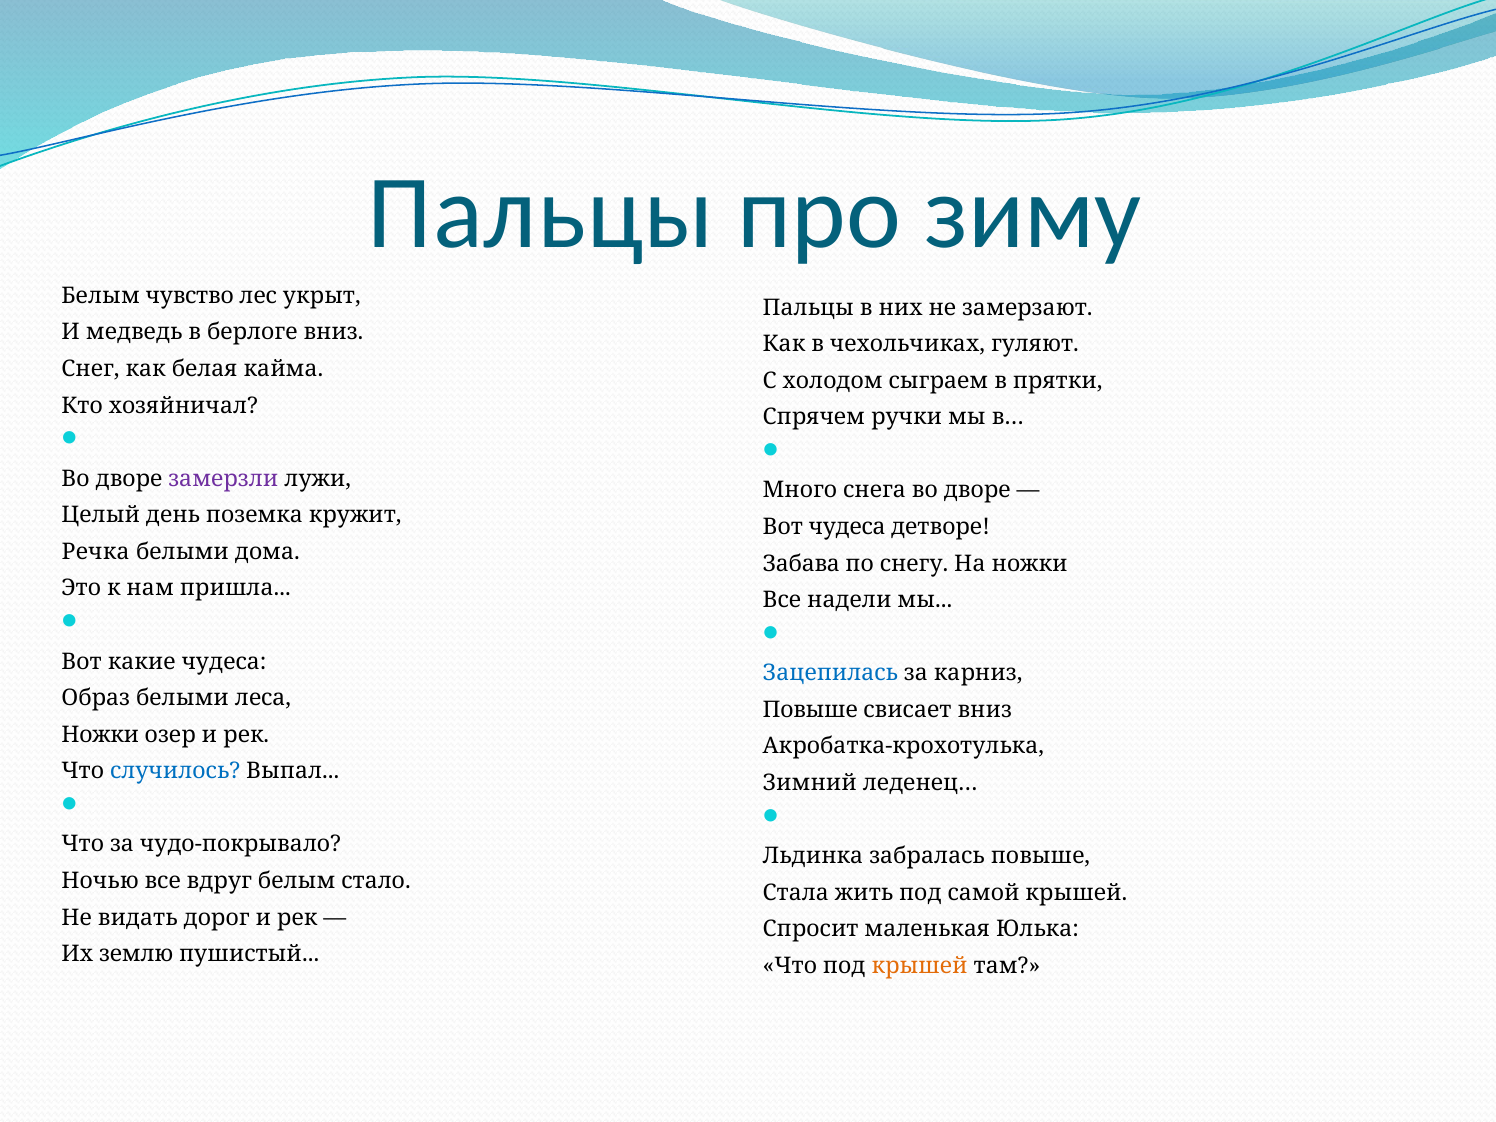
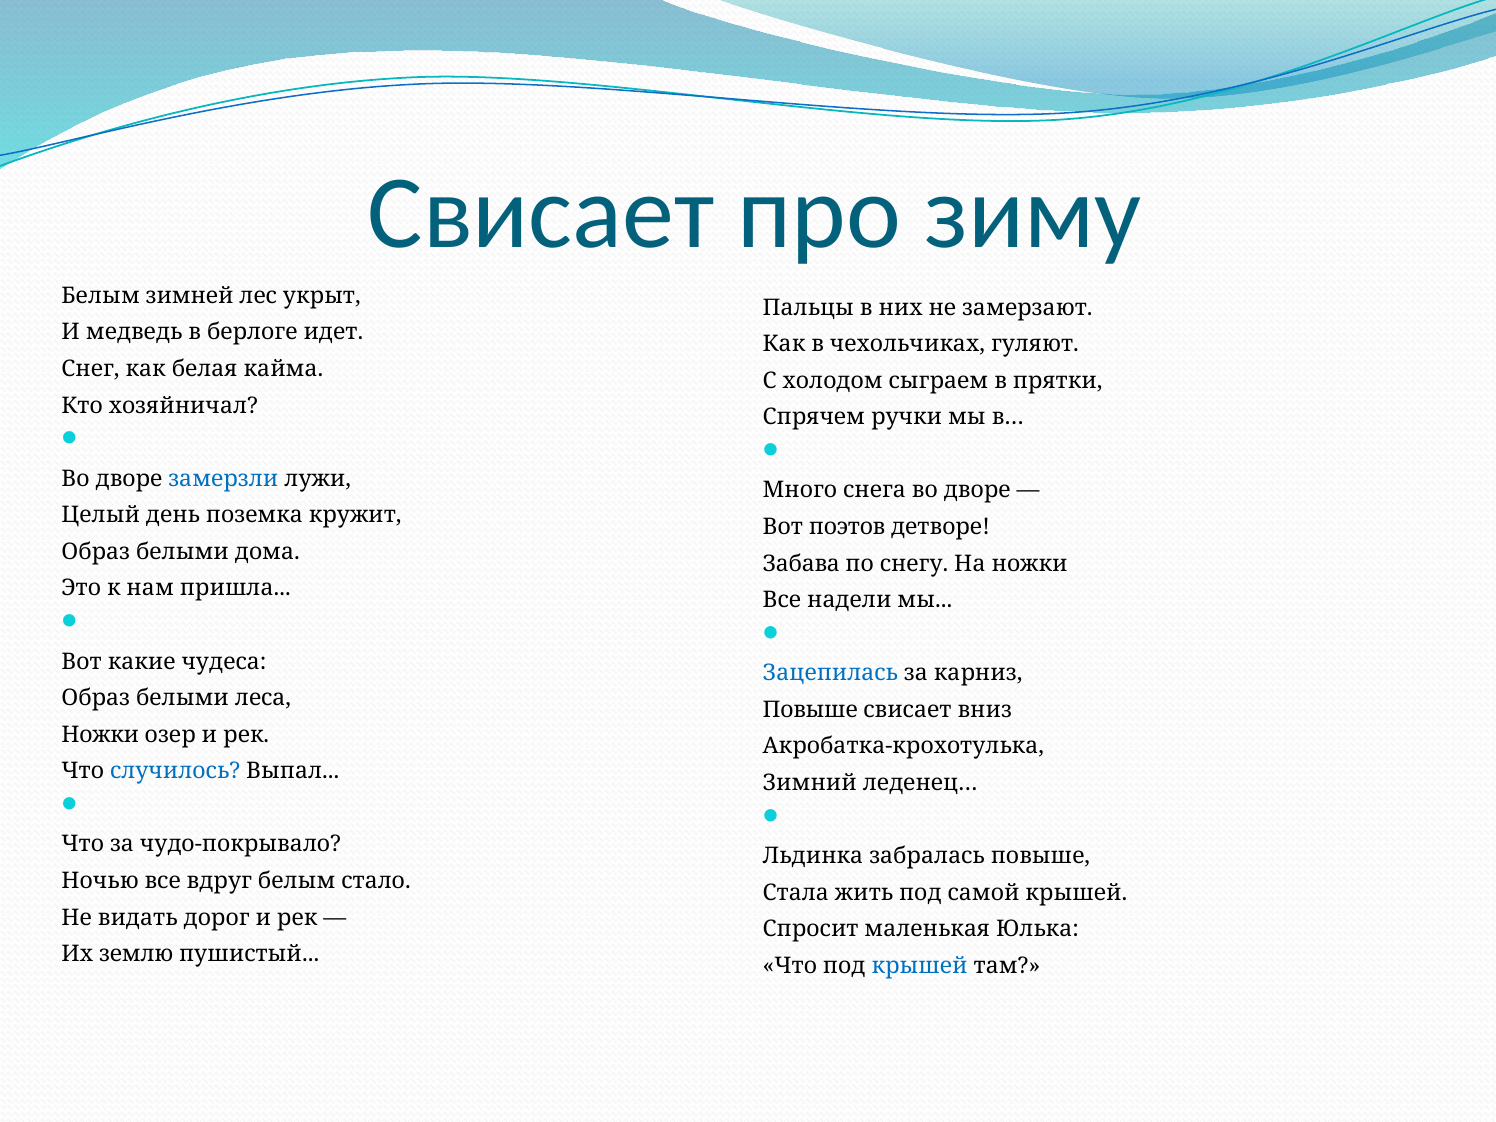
Пальцы at (541, 214): Пальцы -> Свисает
чувство: чувство -> зимней
берлоге вниз: вниз -> идет
замерзли colour: purple -> blue
Вот чудеса: чудеса -> поэтов
Речка at (96, 552): Речка -> Образ
крышей at (920, 966) colour: orange -> blue
